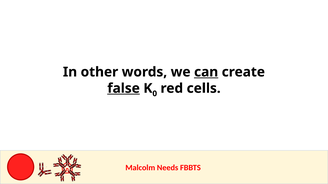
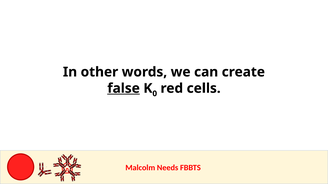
can underline: present -> none
